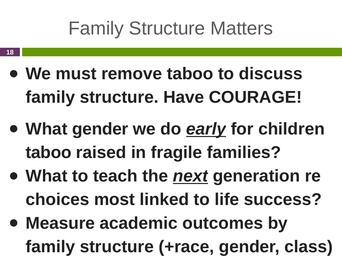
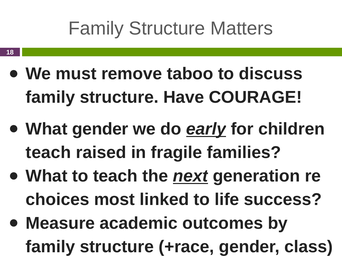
taboo at (49, 153): taboo -> teach
